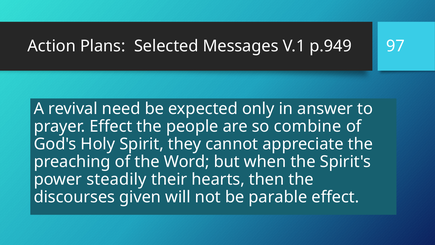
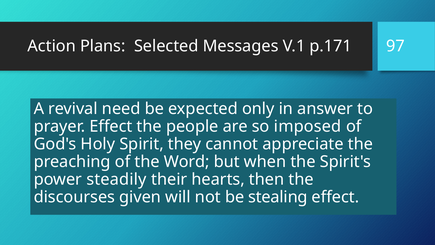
p.949: p.949 -> p.171
combine: combine -> imposed
parable: parable -> stealing
